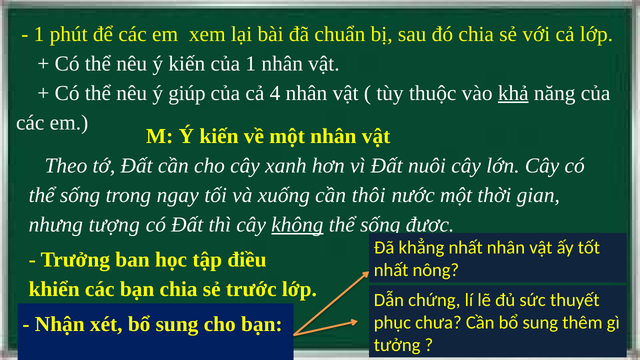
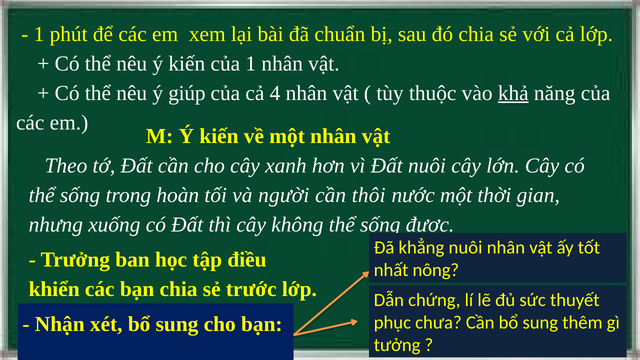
ngay: ngay -> hoàn
xuống: xuống -> người
tượng: tượng -> xuống
không underline: present -> none
khẳng nhất: nhất -> nuôi
